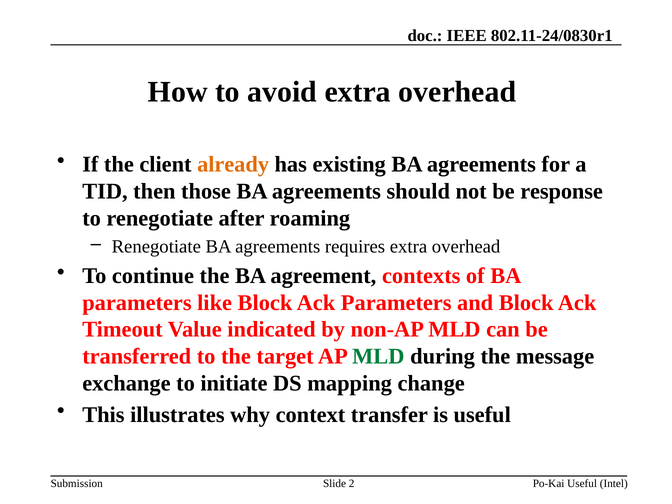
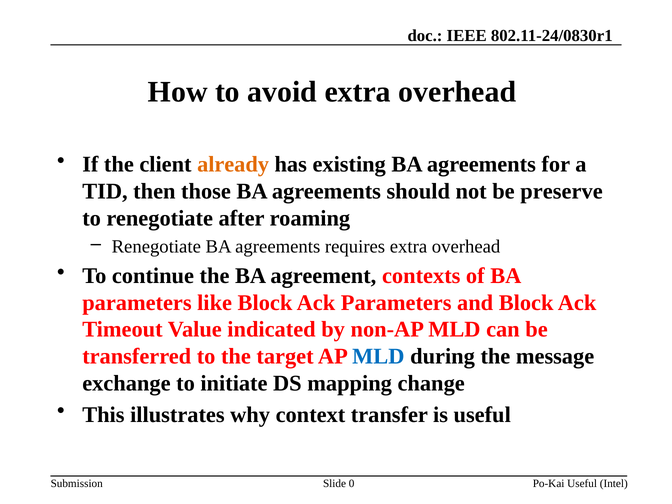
response: response -> preserve
MLD at (378, 356) colour: green -> blue
2: 2 -> 0
